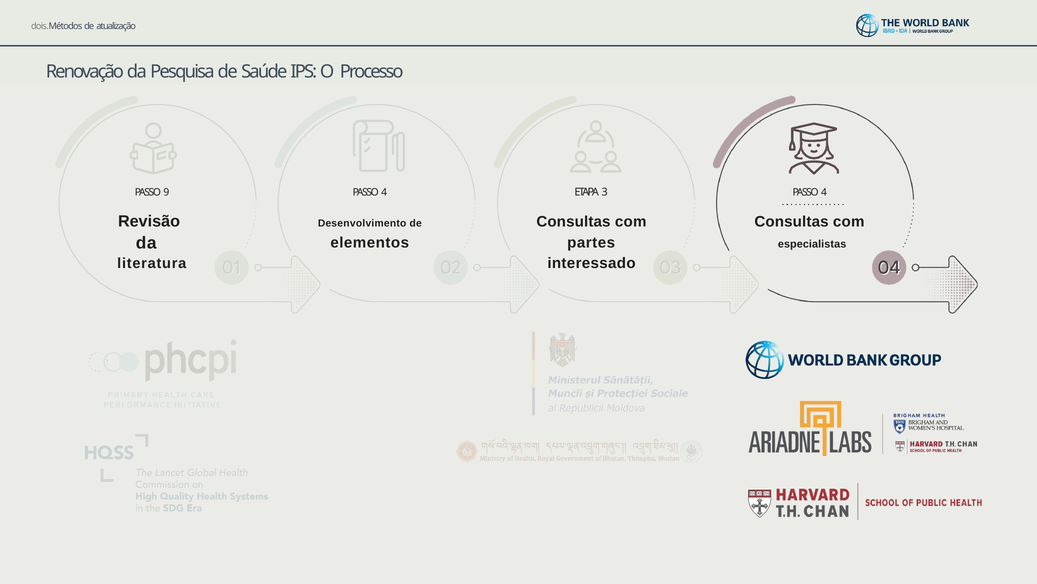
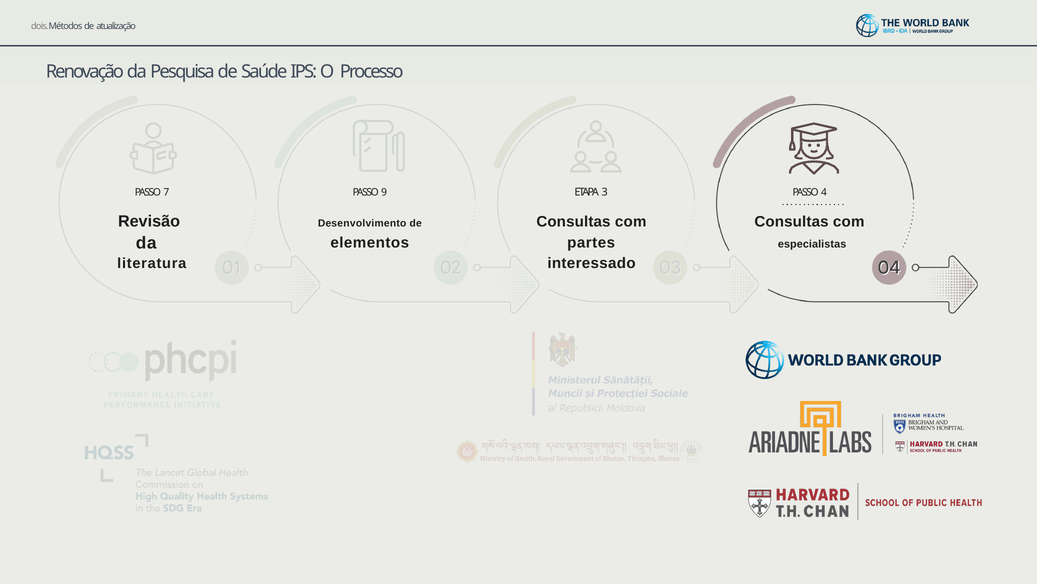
9: 9 -> 7
4 at (384, 192): 4 -> 9
